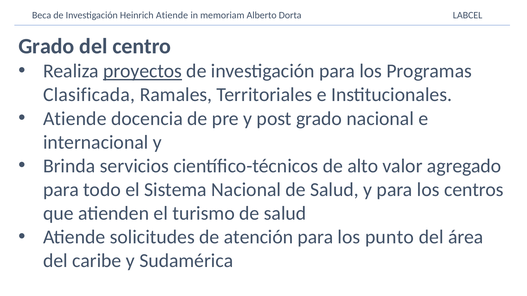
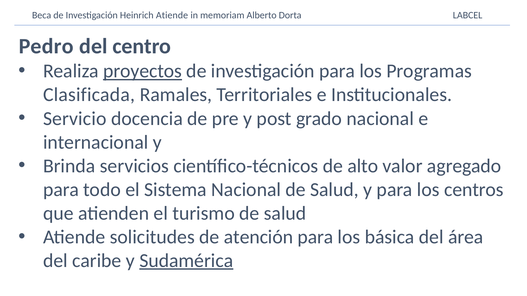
Grado at (46, 46): Grado -> Pedro
Atiende at (75, 119): Atiende -> Servicio
punto: punto -> básica
Sudamérica underline: none -> present
